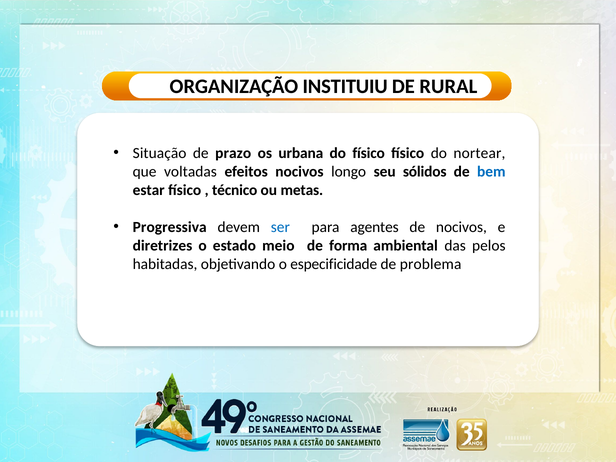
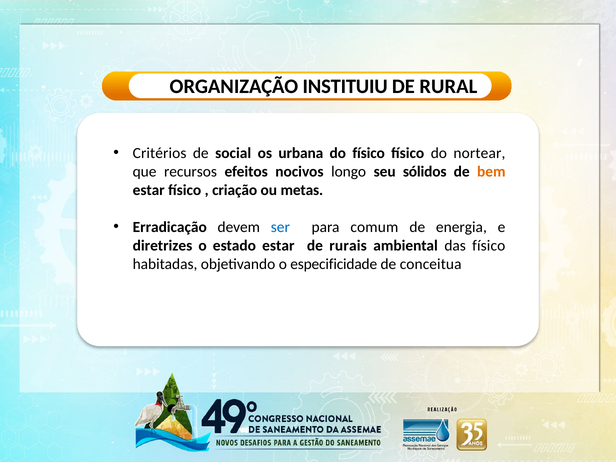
Situação: Situação -> Critérios
prazo: prazo -> social
voltadas: voltadas -> recursos
bem colour: blue -> orange
técnico: técnico -> criação
Progressiva: Progressiva -> Erradicação
agentes: agentes -> comum
de nocivos: nocivos -> energia
estado meio: meio -> estar
forma: forma -> rurais
das pelos: pelos -> físico
problema: problema -> conceitua
